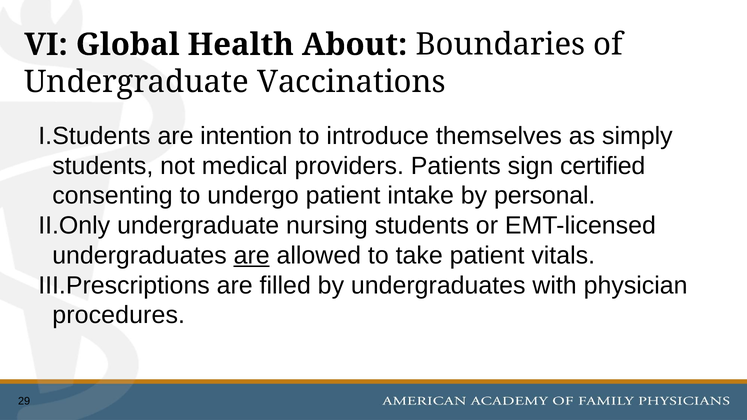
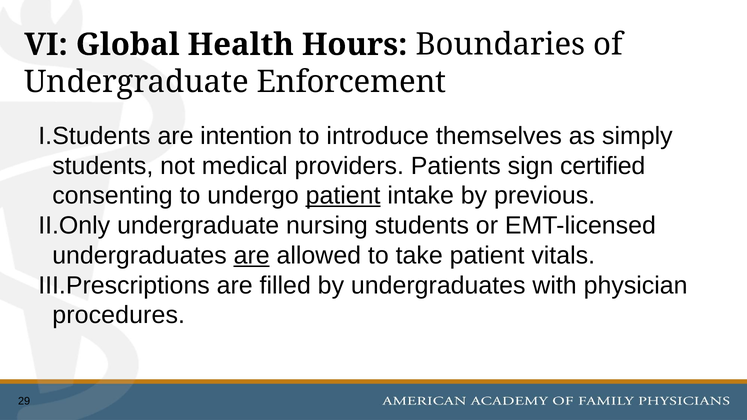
About: About -> Hours
Vaccinations: Vaccinations -> Enforcement
patient at (343, 196) underline: none -> present
personal: personal -> previous
